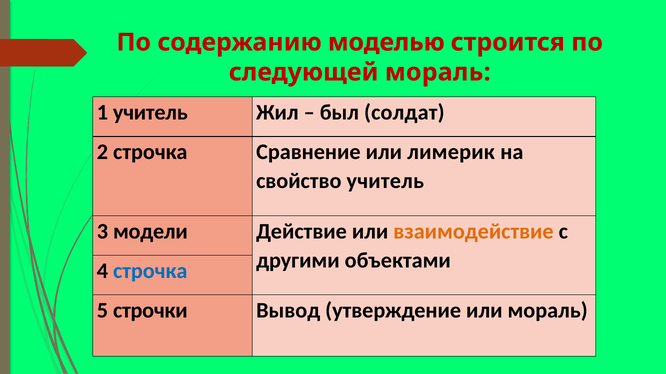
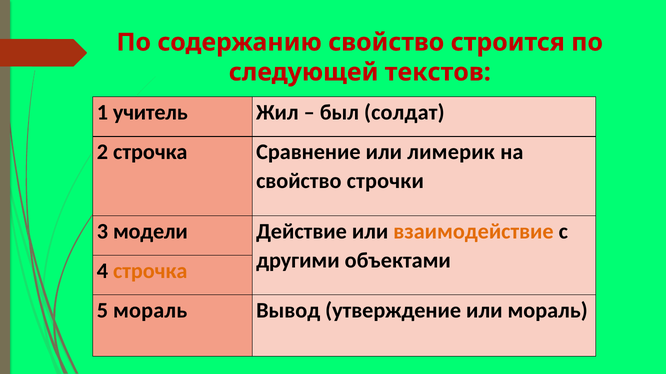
содержанию моделью: моделью -> свойство
следующей мораль: мораль -> текстов
свойство учитель: учитель -> строчки
строчка at (150, 271) colour: blue -> orange
5 строчки: строчки -> мораль
